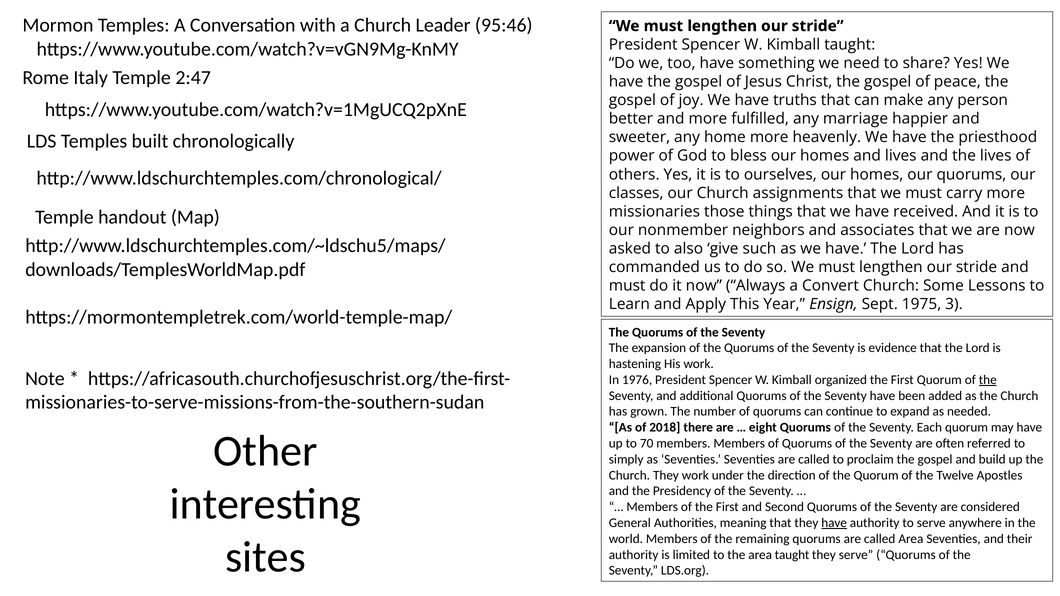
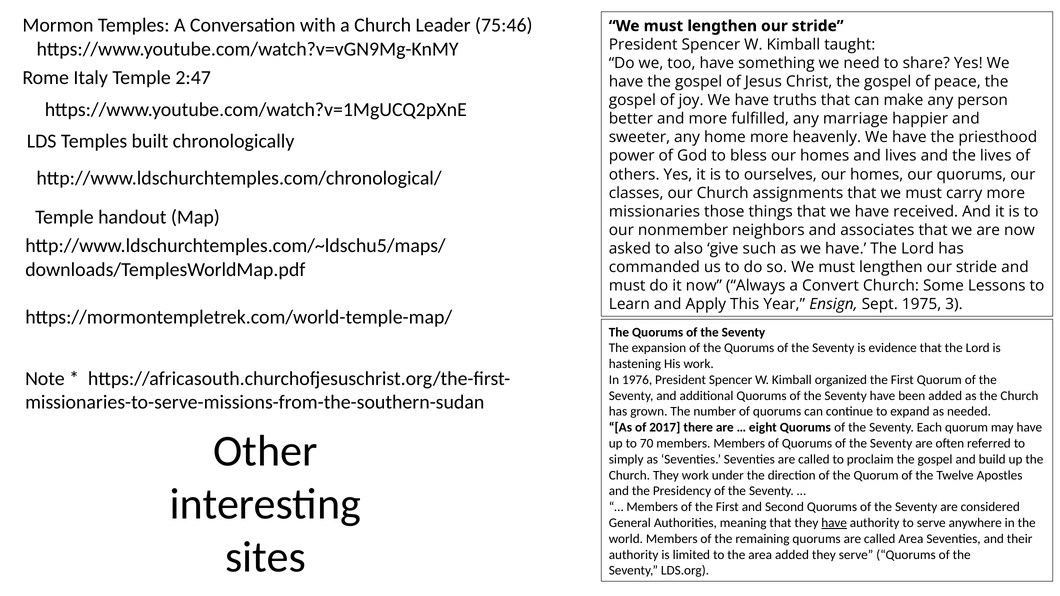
95:46: 95:46 -> 75:46
the at (988, 380) underline: present -> none
2018: 2018 -> 2017
area taught: taught -> added
